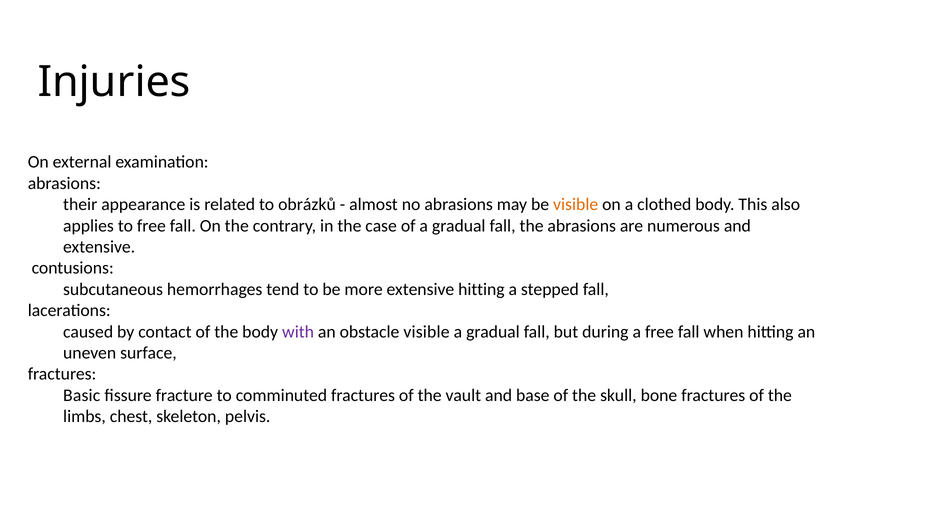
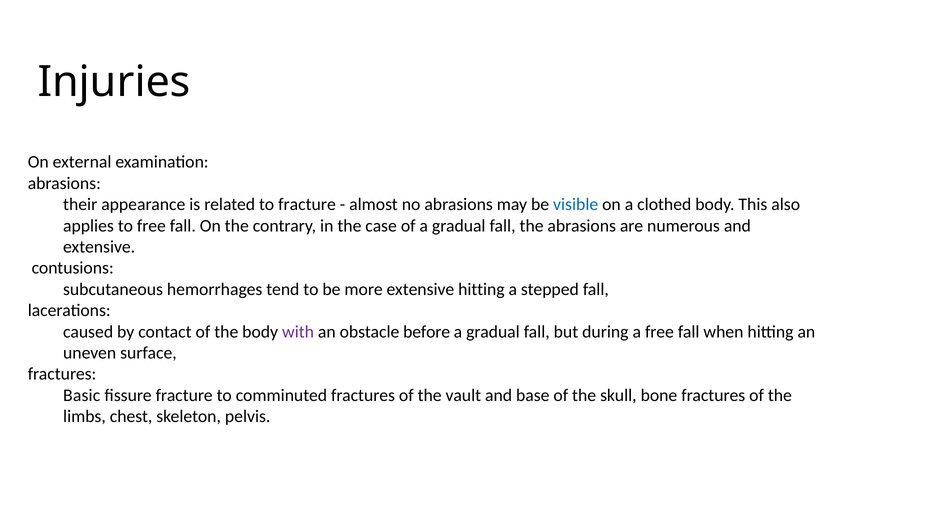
to obrázků: obrázků -> fracture
visible at (576, 205) colour: orange -> blue
obstacle visible: visible -> before
